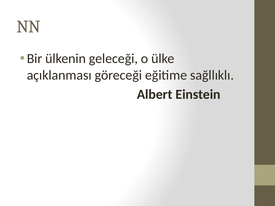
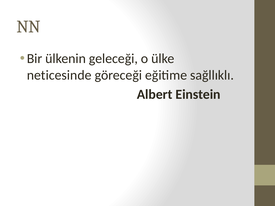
açıklanması: açıklanması -> neticesinde
